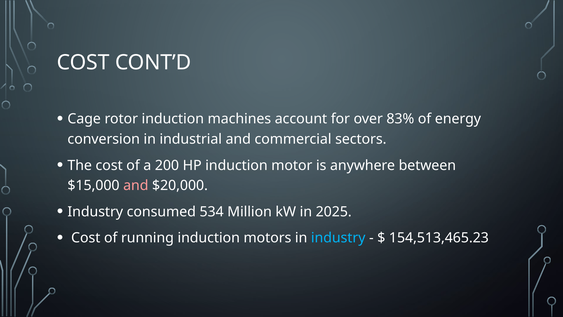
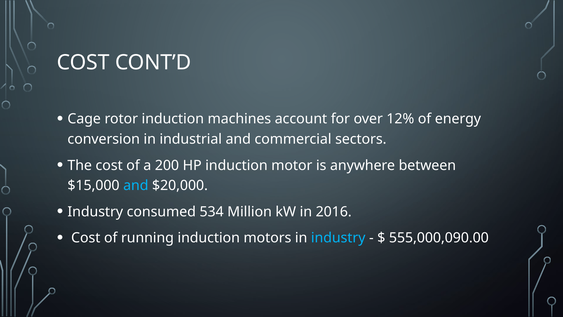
83%: 83% -> 12%
and at (136, 185) colour: pink -> light blue
2025: 2025 -> 2016
154,513,465.23: 154,513,465.23 -> 555,000,090.00
